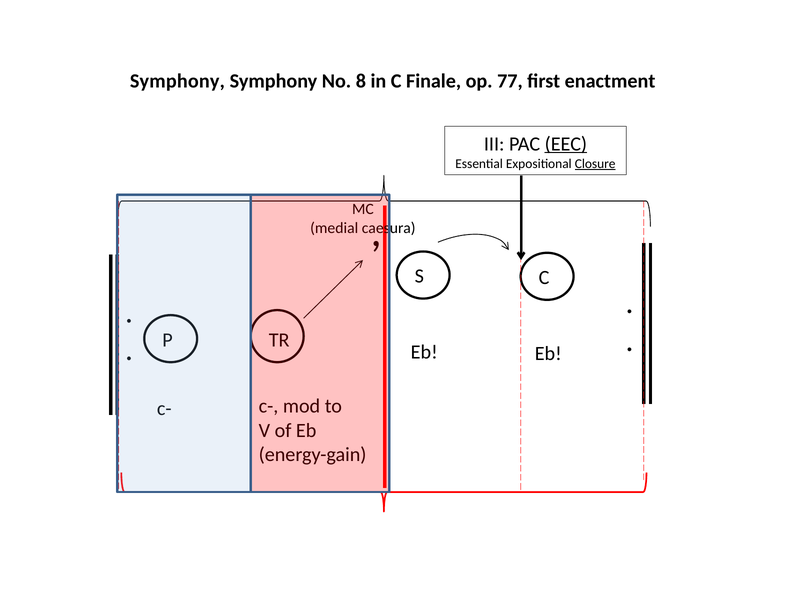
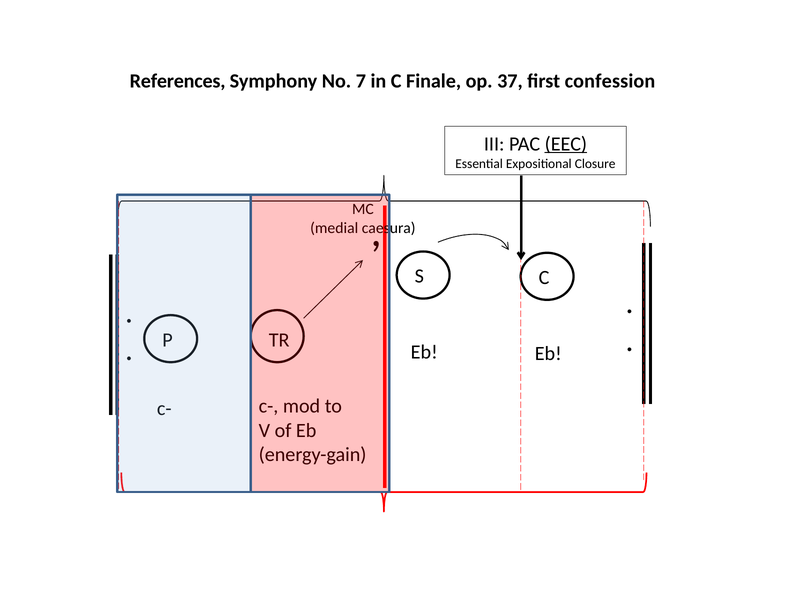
Symphony at (177, 81): Symphony -> References
8: 8 -> 7
77: 77 -> 37
enactment: enactment -> confession
Closure underline: present -> none
